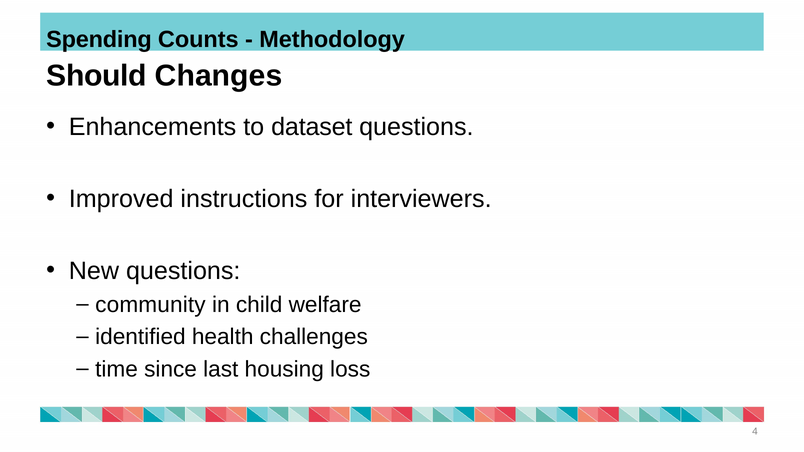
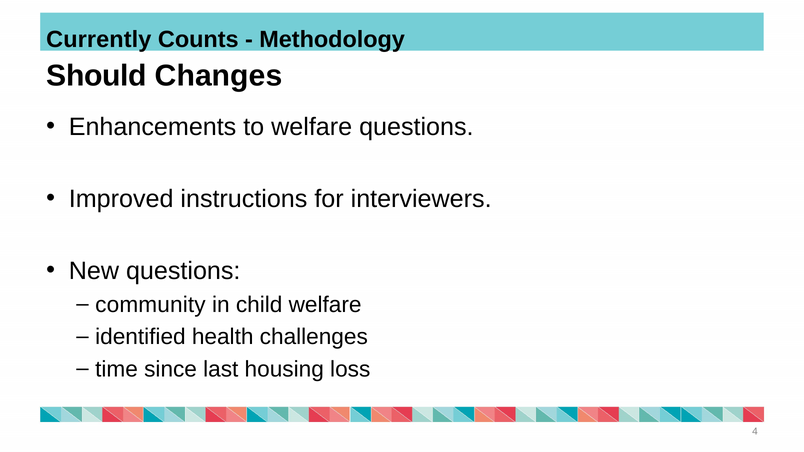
Spending: Spending -> Currently
to dataset: dataset -> welfare
